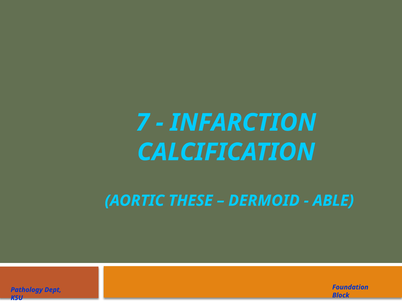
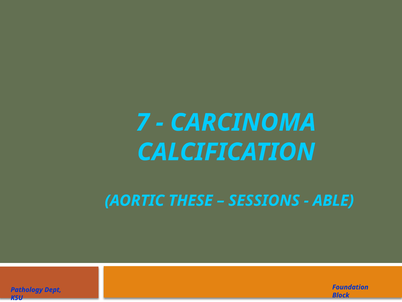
INFARCTION: INFARCTION -> CARCINOMA
DERMOID: DERMOID -> SESSIONS
